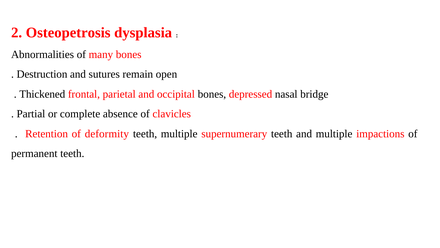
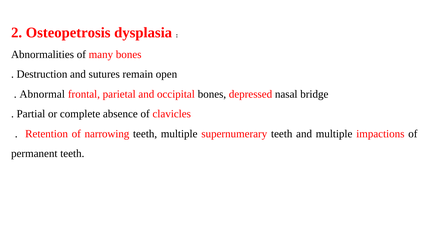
Thickened: Thickened -> Abnormal
deformity: deformity -> narrowing
